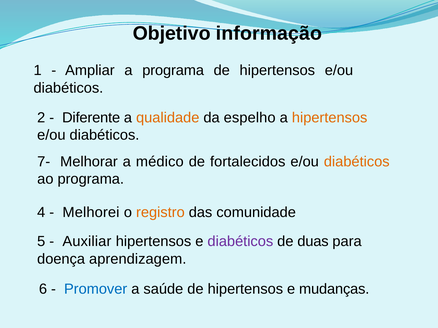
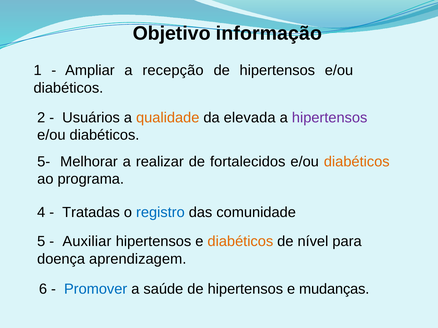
a programa: programa -> recepção
Diferente: Diferente -> Usuários
espelho: espelho -> elevada
hipertensos at (330, 118) colour: orange -> purple
7-: 7- -> 5-
médico: médico -> realizar
Melhorei: Melhorei -> Tratadas
registro colour: orange -> blue
diabéticos at (240, 242) colour: purple -> orange
duas: duas -> nível
